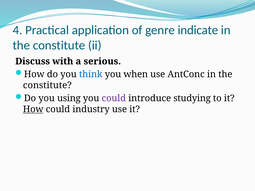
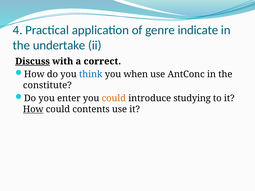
constitute at (59, 45): constitute -> undertake
Discuss underline: none -> present
serious: serious -> correct
using: using -> enter
could at (114, 98) colour: purple -> orange
industry: industry -> contents
